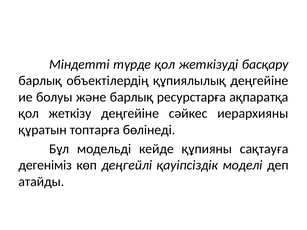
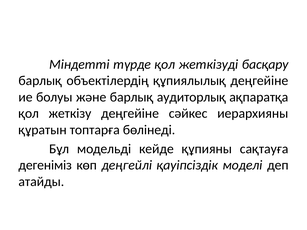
ресурстарға: ресурстарға -> аудиторлық
